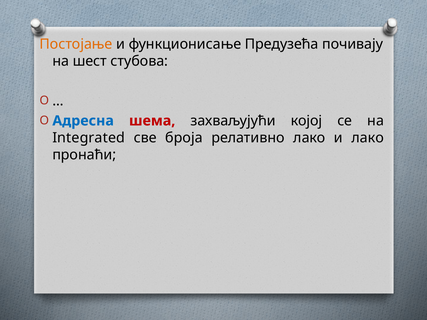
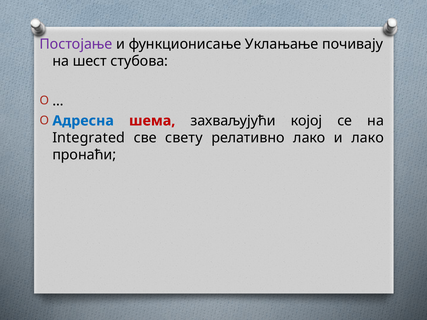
Постојање colour: orange -> purple
Предузећа: Предузећа -> Уклањање
броја: броја -> свету
